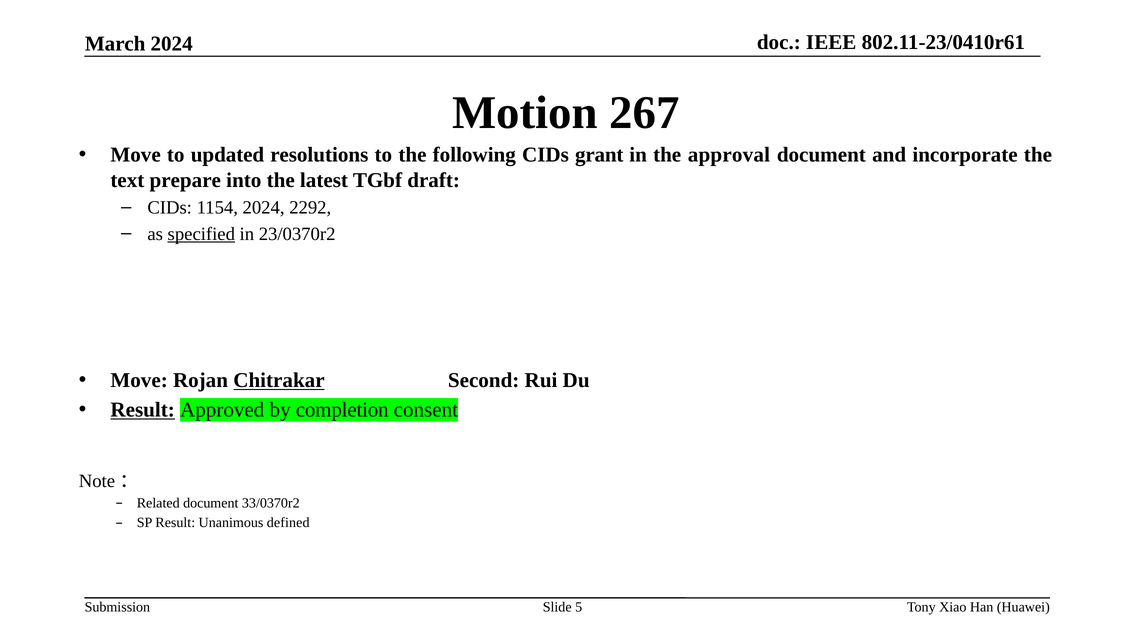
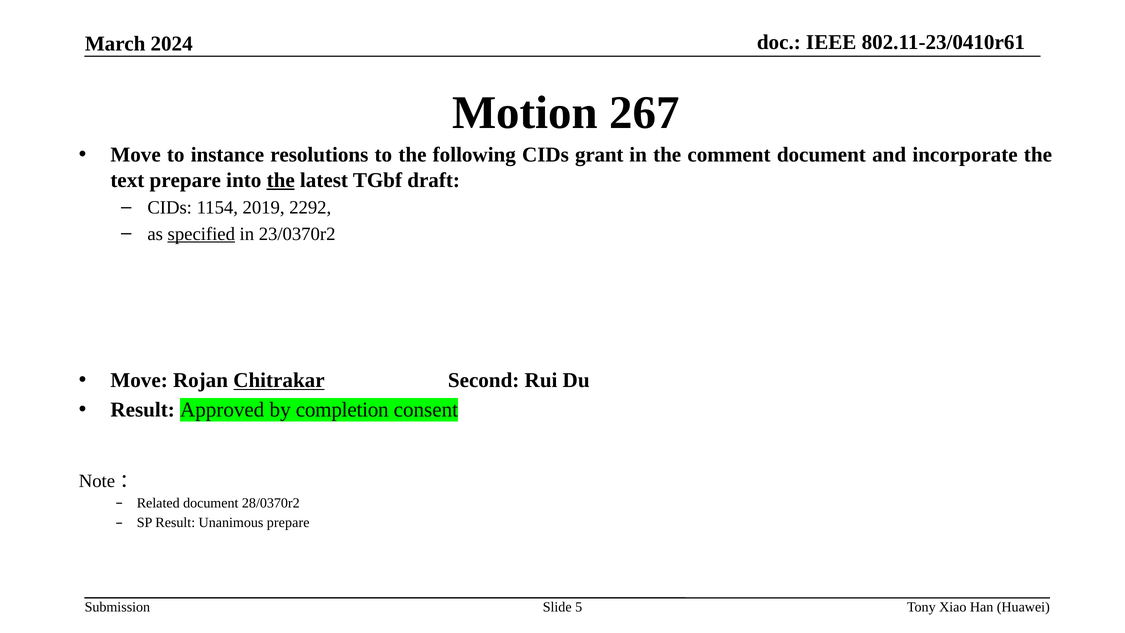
updated: updated -> instance
approval: approval -> comment
the at (281, 180) underline: none -> present
1154 2024: 2024 -> 2019
Result at (143, 410) underline: present -> none
33/0370r2: 33/0370r2 -> 28/0370r2
Unanimous defined: defined -> prepare
